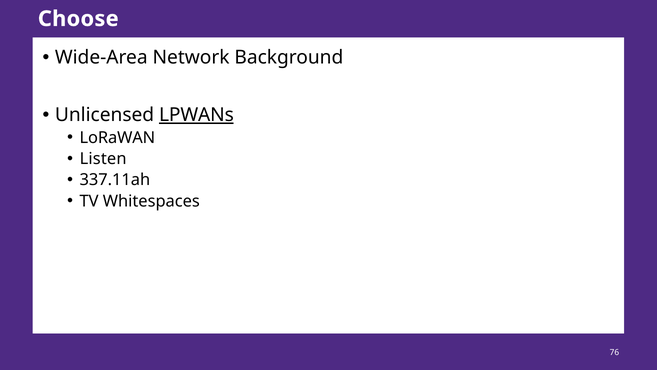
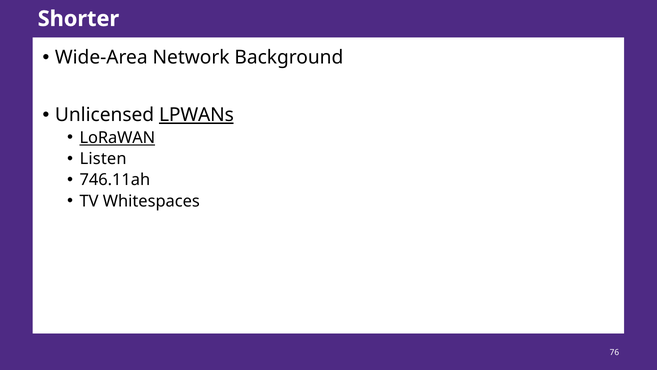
Choose: Choose -> Shorter
LoRaWAN underline: none -> present
337.11ah: 337.11ah -> 746.11ah
